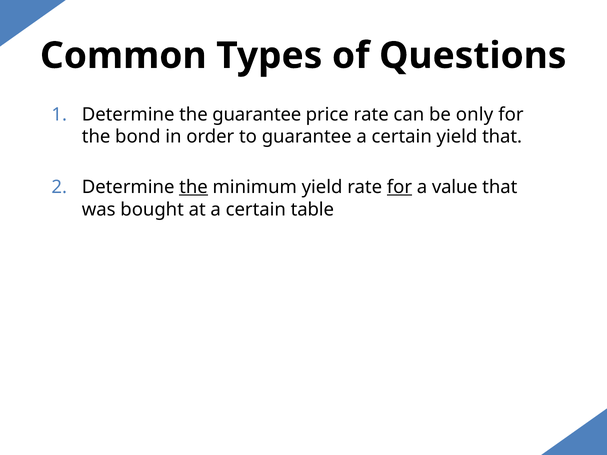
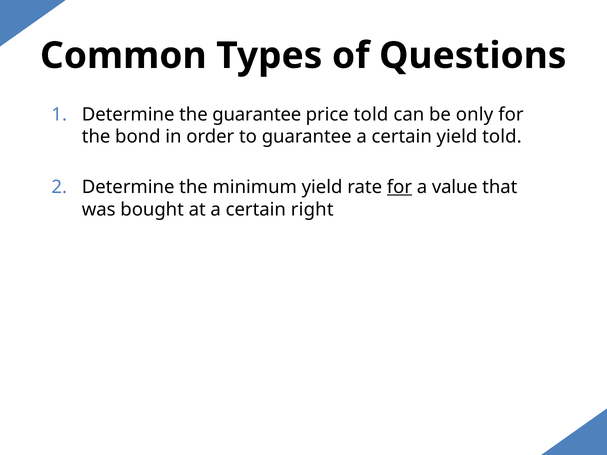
price rate: rate -> told
yield that: that -> told
the at (194, 187) underline: present -> none
table: table -> right
